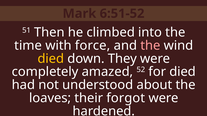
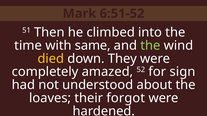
force: force -> same
the at (150, 46) colour: pink -> light green
for died: died -> sign
